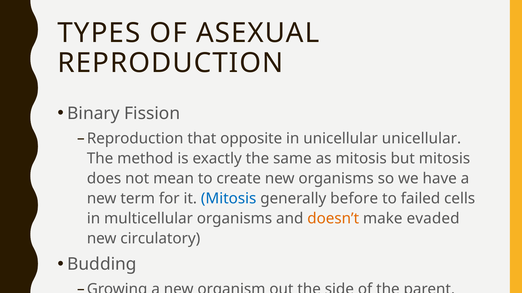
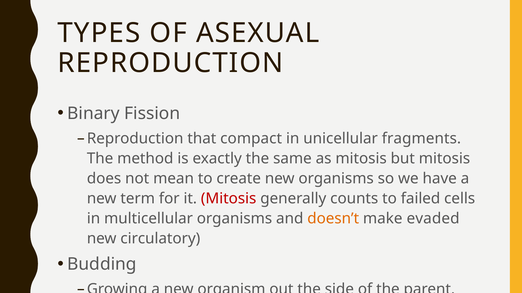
opposite: opposite -> compact
unicellular unicellular: unicellular -> fragments
Mitosis at (229, 199) colour: blue -> red
before: before -> counts
